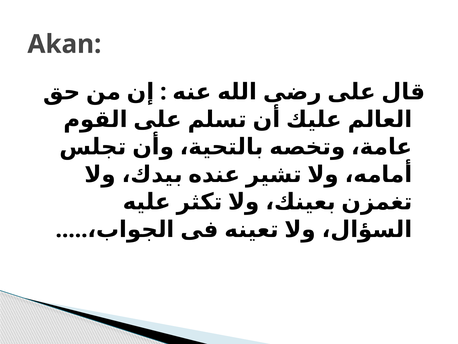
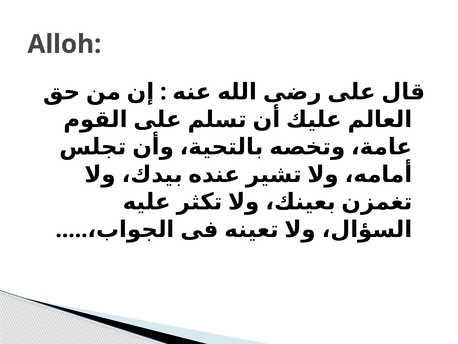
Akan: Akan -> Alloh
